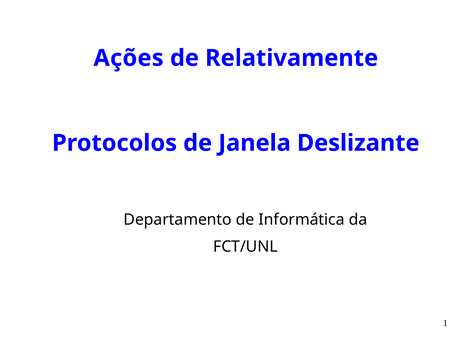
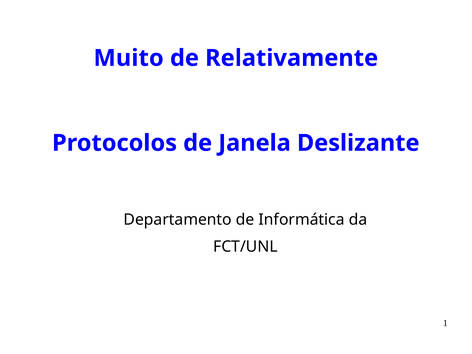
Ações: Ações -> Muito
